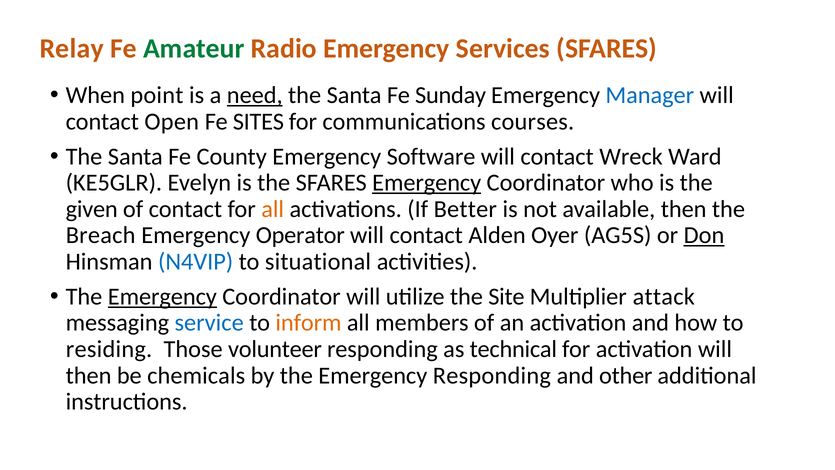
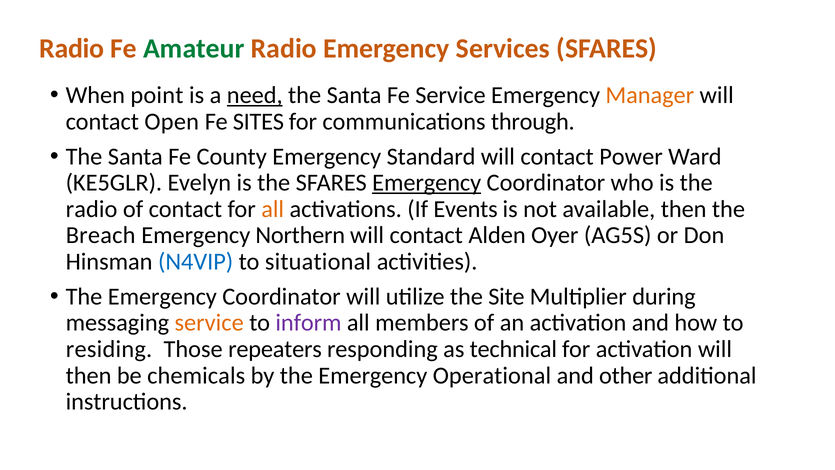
Relay at (72, 48): Relay -> Radio
Fe Sunday: Sunday -> Service
Manager colour: blue -> orange
courses: courses -> through
Software: Software -> Standard
Wreck: Wreck -> Power
given at (92, 209): given -> radio
Better: Better -> Events
Operator: Operator -> Northern
Don underline: present -> none
Emergency at (162, 296) underline: present -> none
attack: attack -> during
service at (209, 323) colour: blue -> orange
inform colour: orange -> purple
volunteer: volunteer -> repeaters
Emergency Responding: Responding -> Operational
